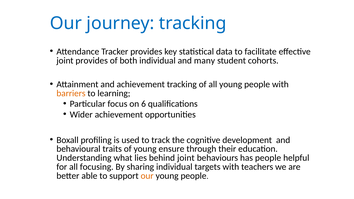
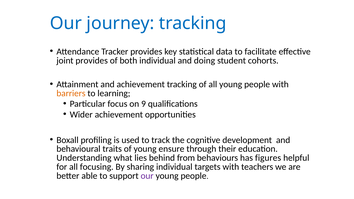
many: many -> doing
6: 6 -> 9
behind joint: joint -> from
has people: people -> figures
our at (147, 176) colour: orange -> purple
